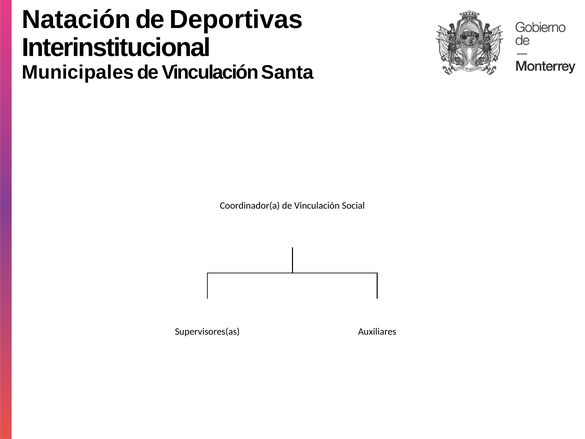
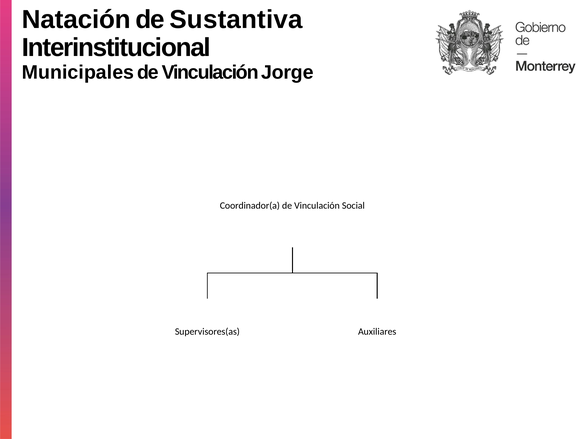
Deportivas: Deportivas -> Sustantiva
Santa: Santa -> Jorge
